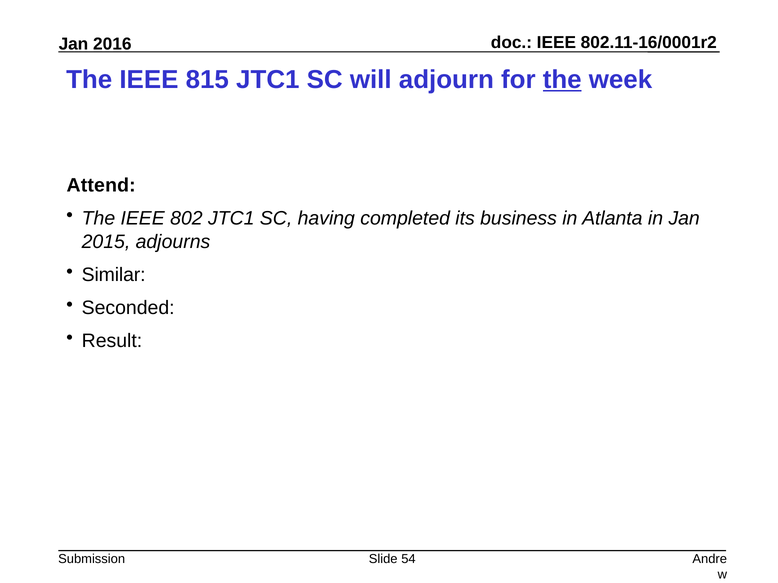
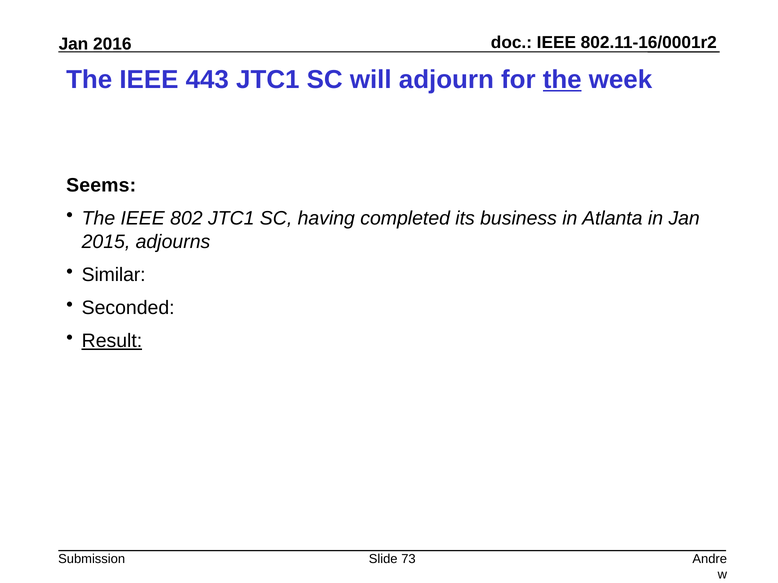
815: 815 -> 443
Attend: Attend -> Seems
Result underline: none -> present
54: 54 -> 73
